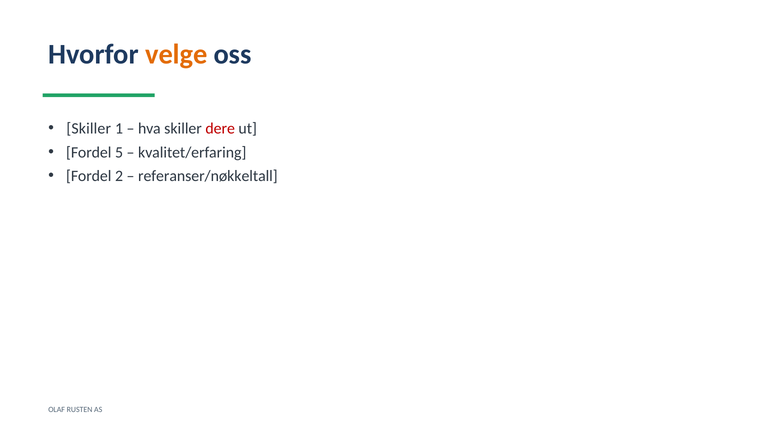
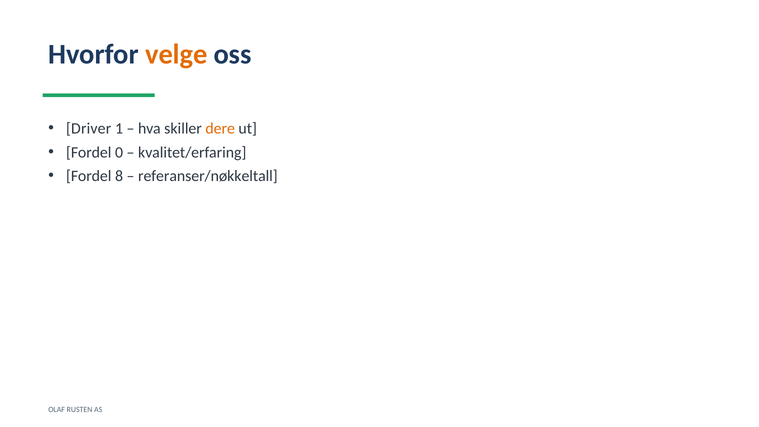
Skiller at (89, 129): Skiller -> Driver
dere colour: red -> orange
5: 5 -> 0
2: 2 -> 8
